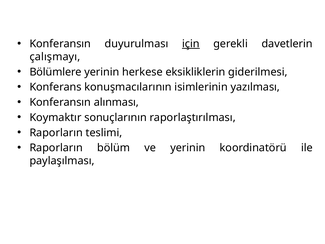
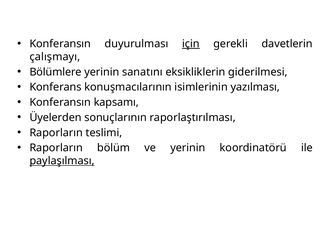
herkese: herkese -> sanatını
alınması: alınması -> kapsamı
Koymaktır: Koymaktır -> Üyelerden
paylaşılması underline: none -> present
